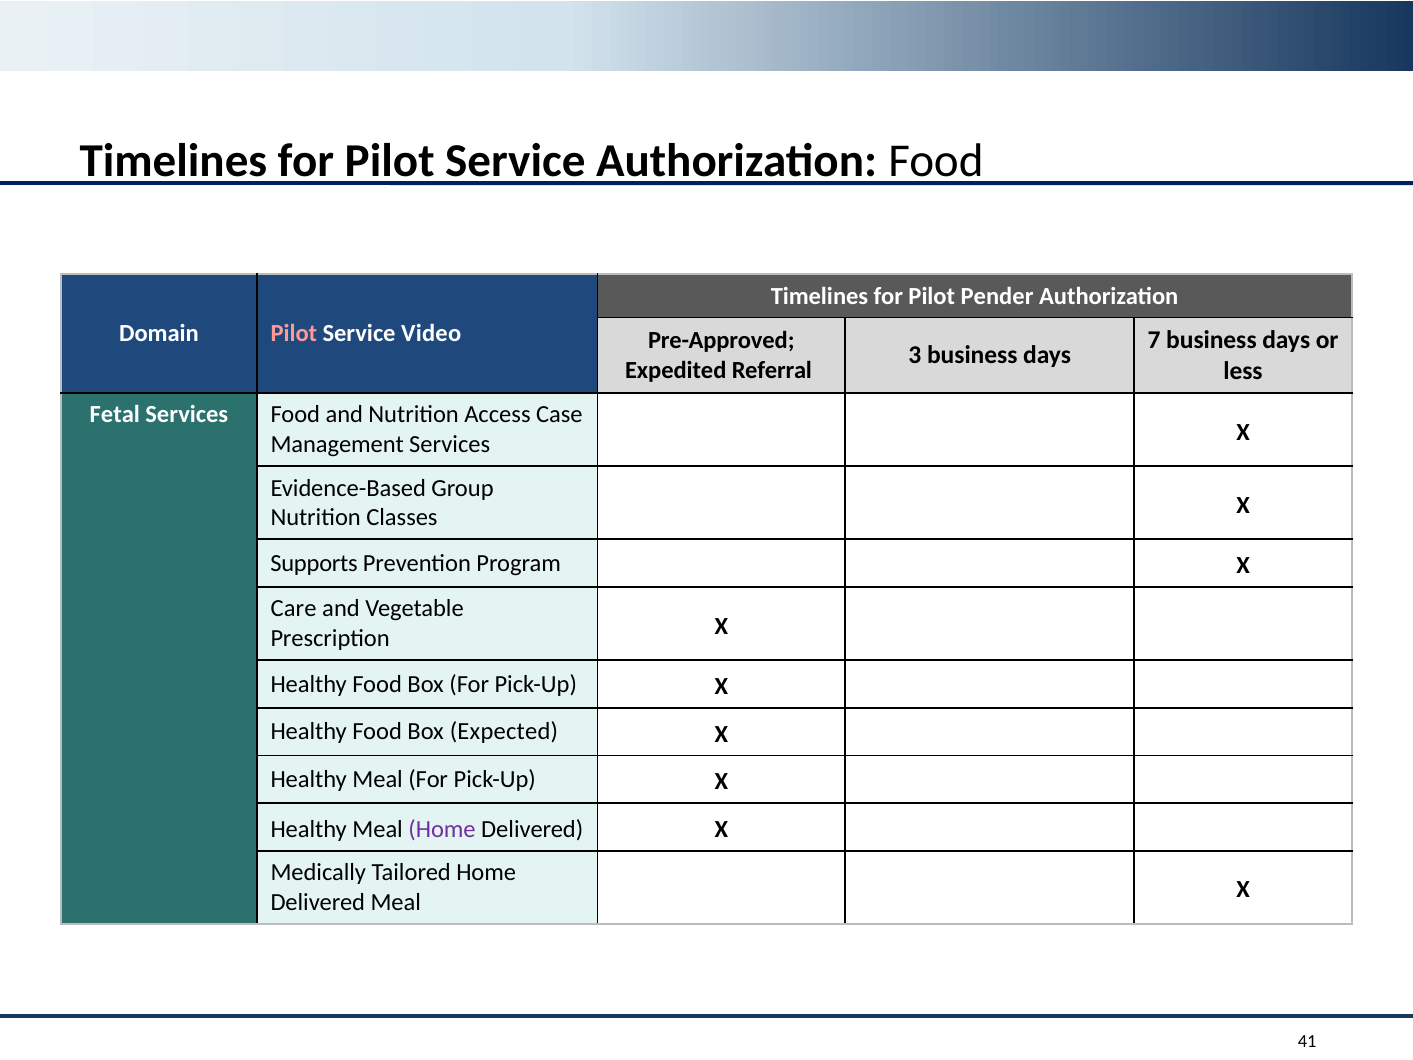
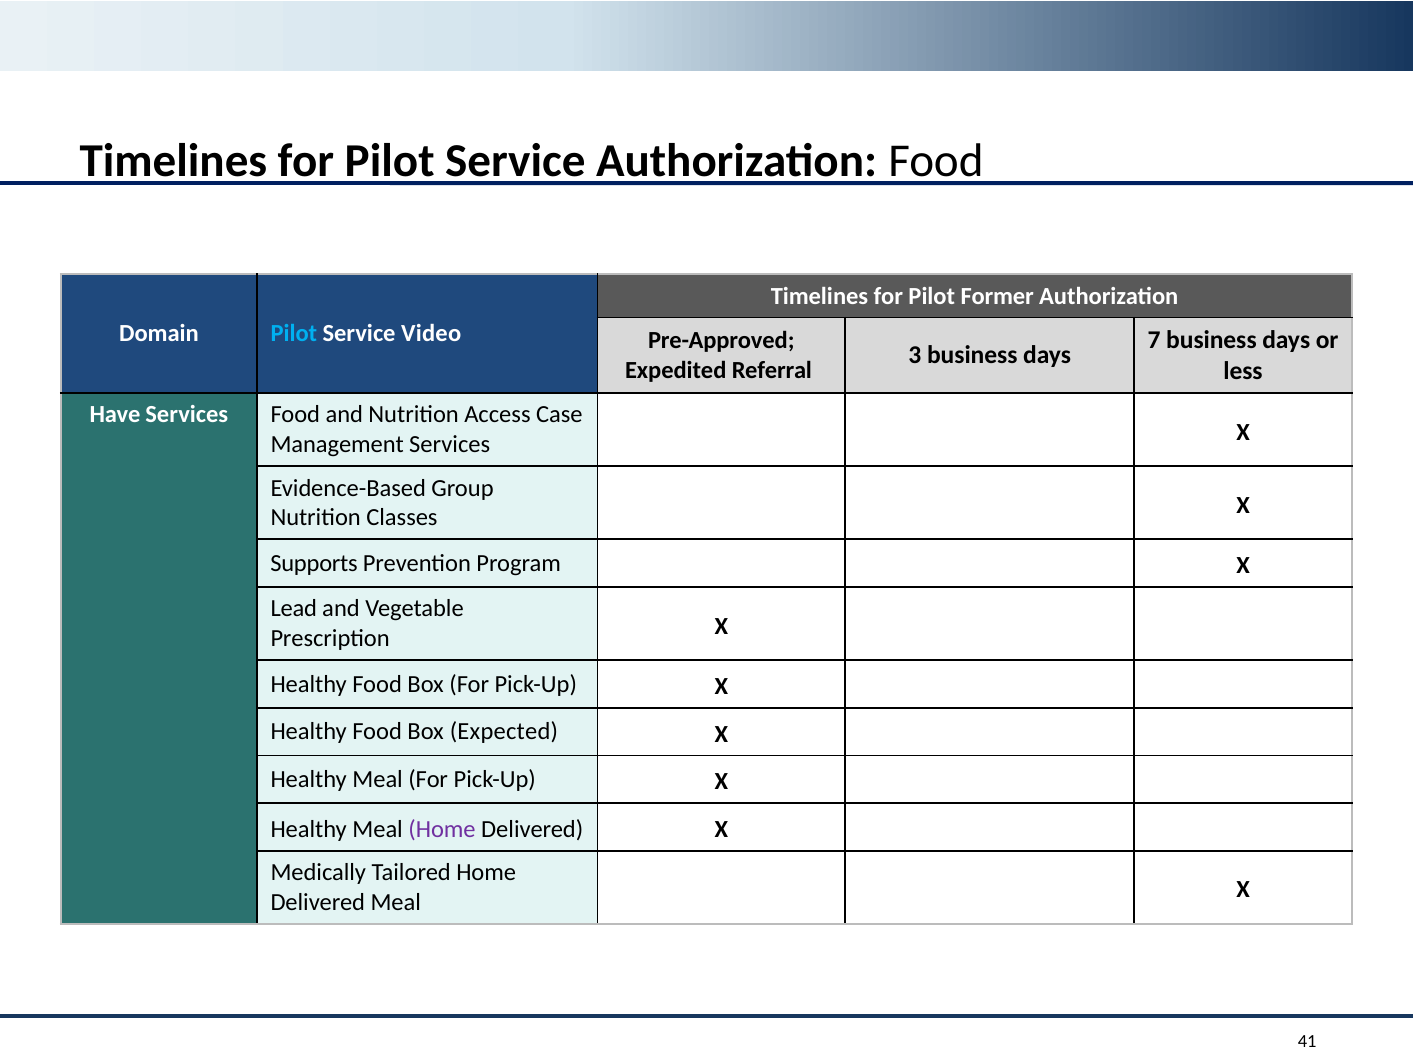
Pender: Pender -> Former
Pilot at (294, 334) colour: pink -> light blue
Fetal: Fetal -> Have
Care: Care -> Lead
